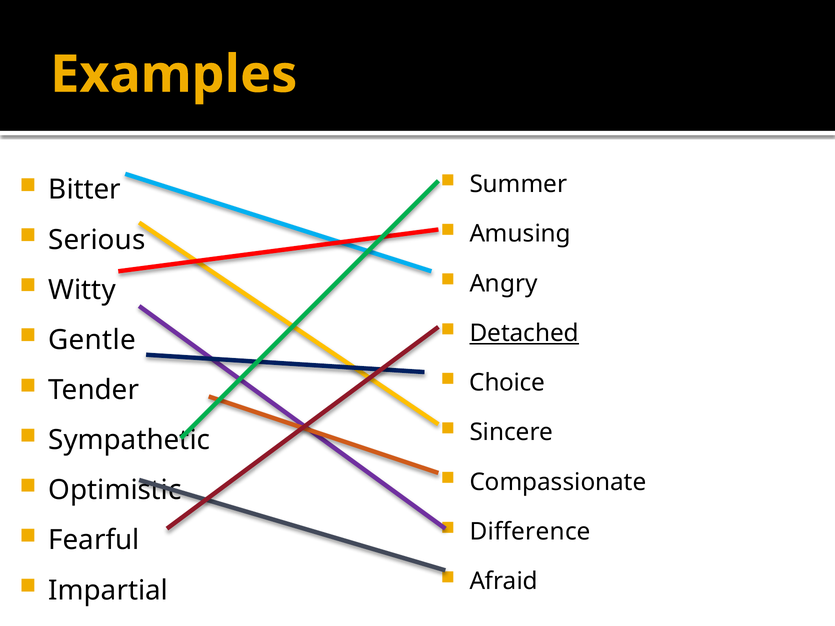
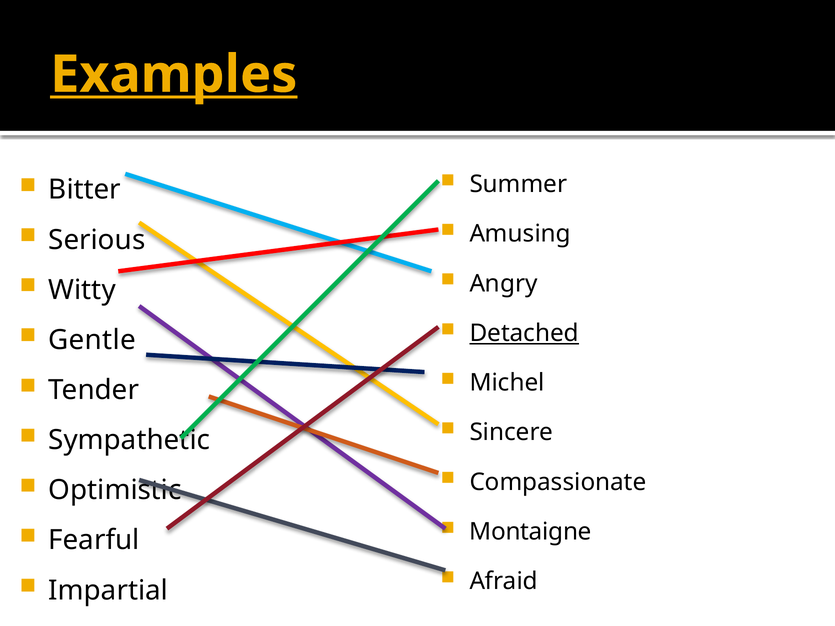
Examples underline: none -> present
Choice: Choice -> Michel
Difference: Difference -> Montaigne
